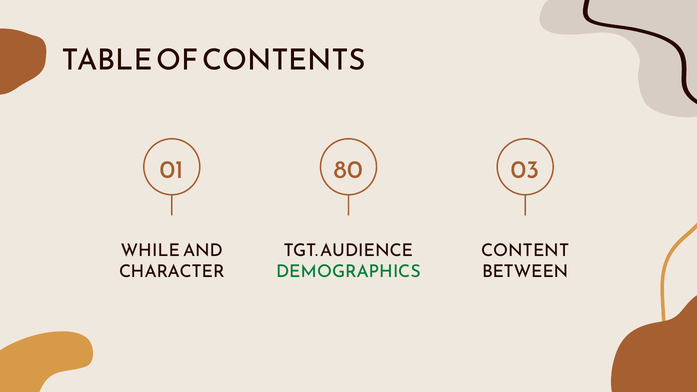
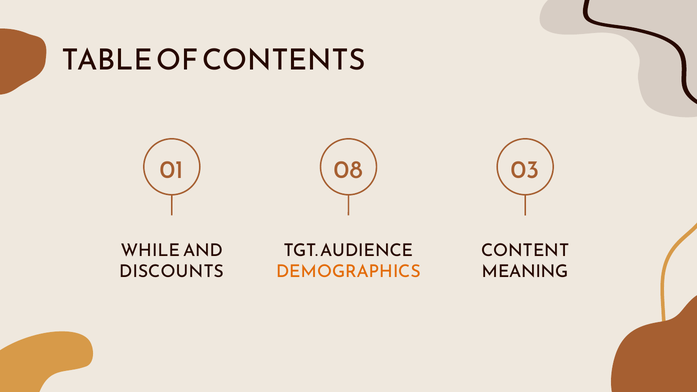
80: 80 -> 08
CHARACTER: CHARACTER -> DISCOUNTS
DEMOGRAPHICS colour: green -> orange
BETWEEN: BETWEEN -> MEANING
